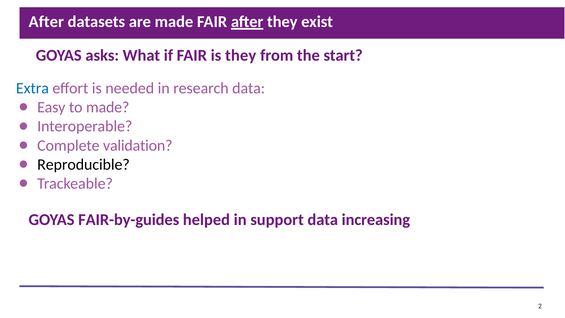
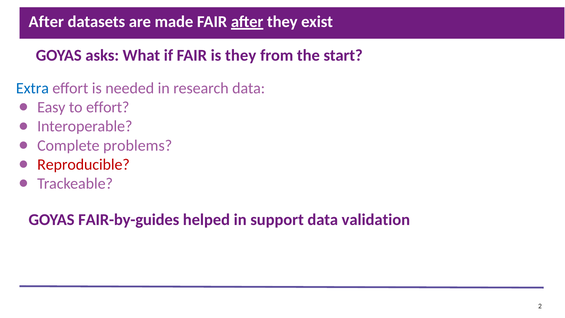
to made: made -> effort
validation: validation -> problems
Reproducible colour: black -> red
increasing: increasing -> validation
